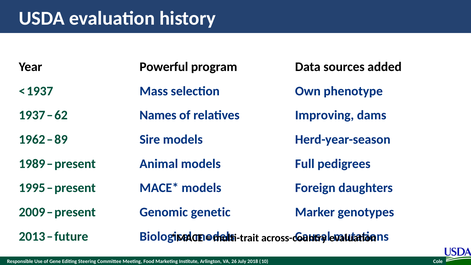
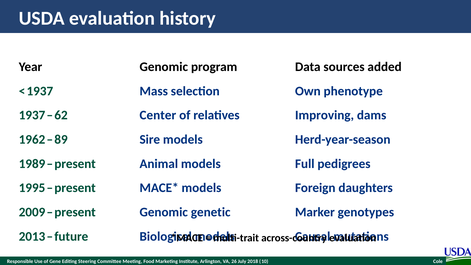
Year Powerful: Powerful -> Genomic
Names: Names -> Center
